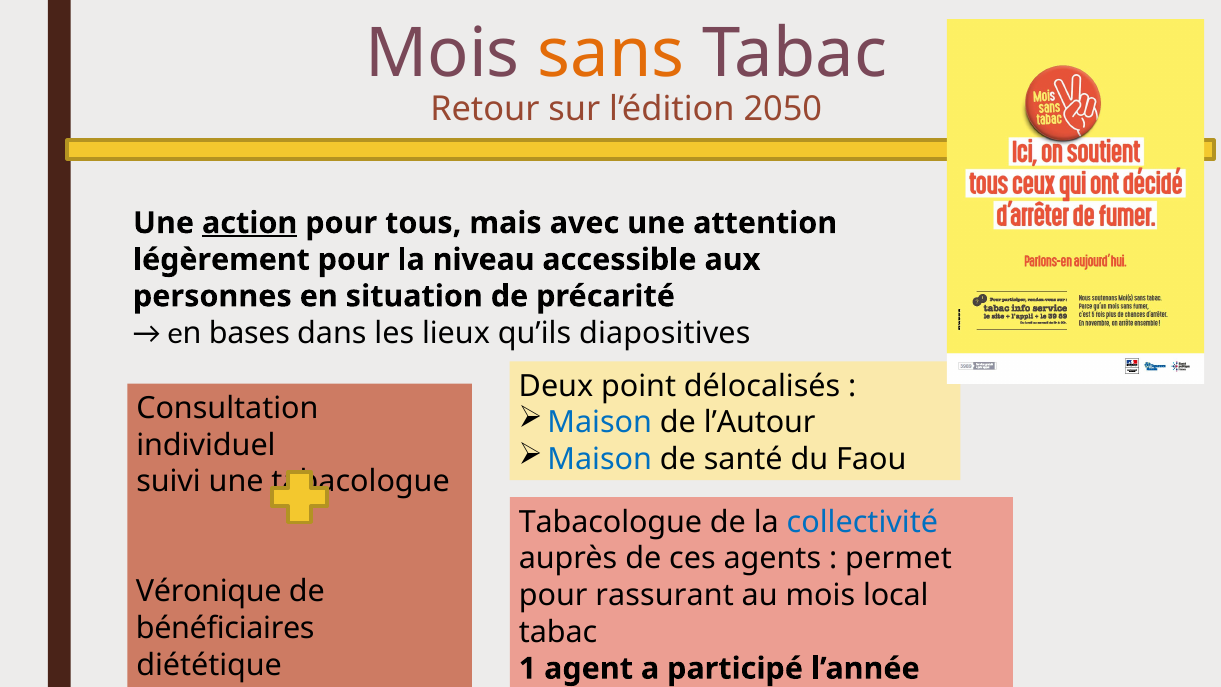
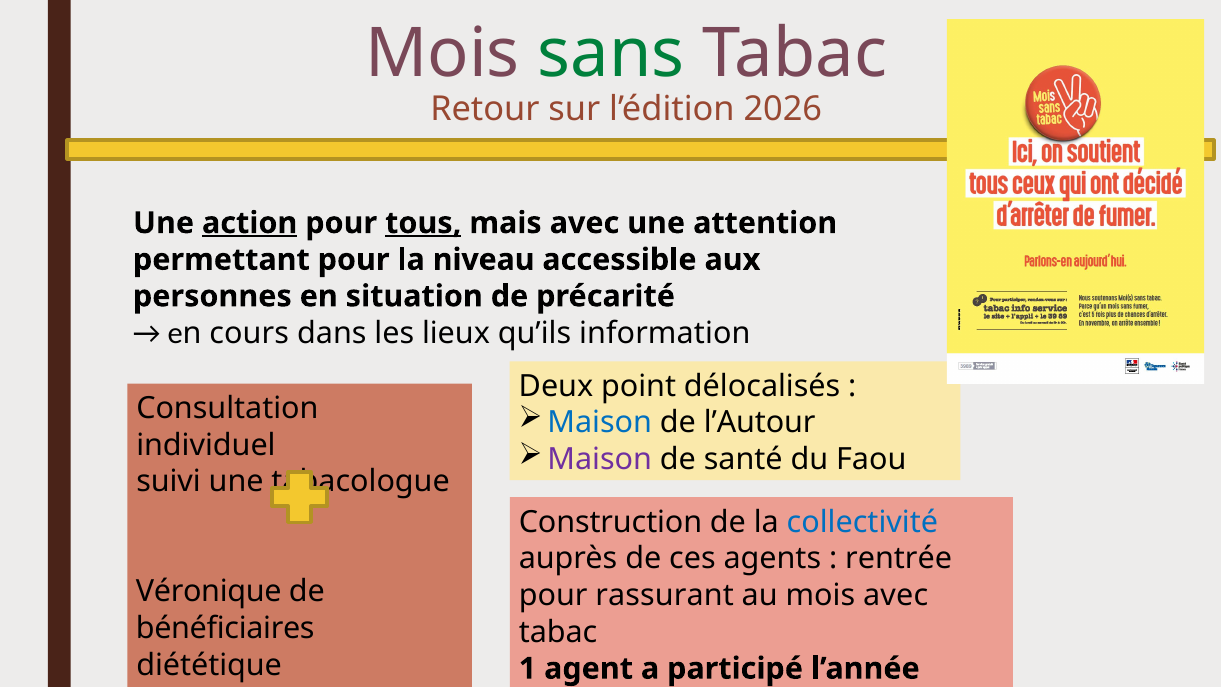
sans colour: orange -> green
2050: 2050 -> 2026
tous underline: none -> present
légèrement: légèrement -> permettant
bases: bases -> cours
diapositives: diapositives -> information
Maison at (600, 459) colour: blue -> purple
Tabacologue at (610, 522): Tabacologue -> Construction
permet: permet -> rentrée
mois local: local -> avec
